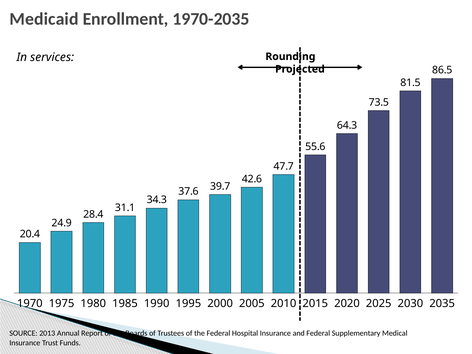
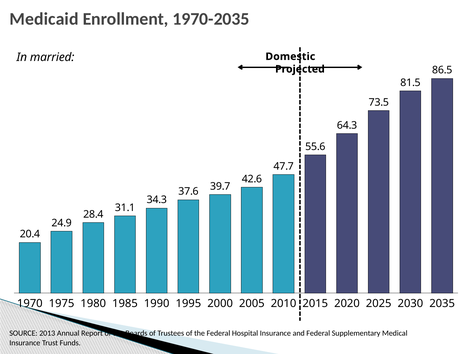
services: services -> married
Rounding: Rounding -> Domestic
